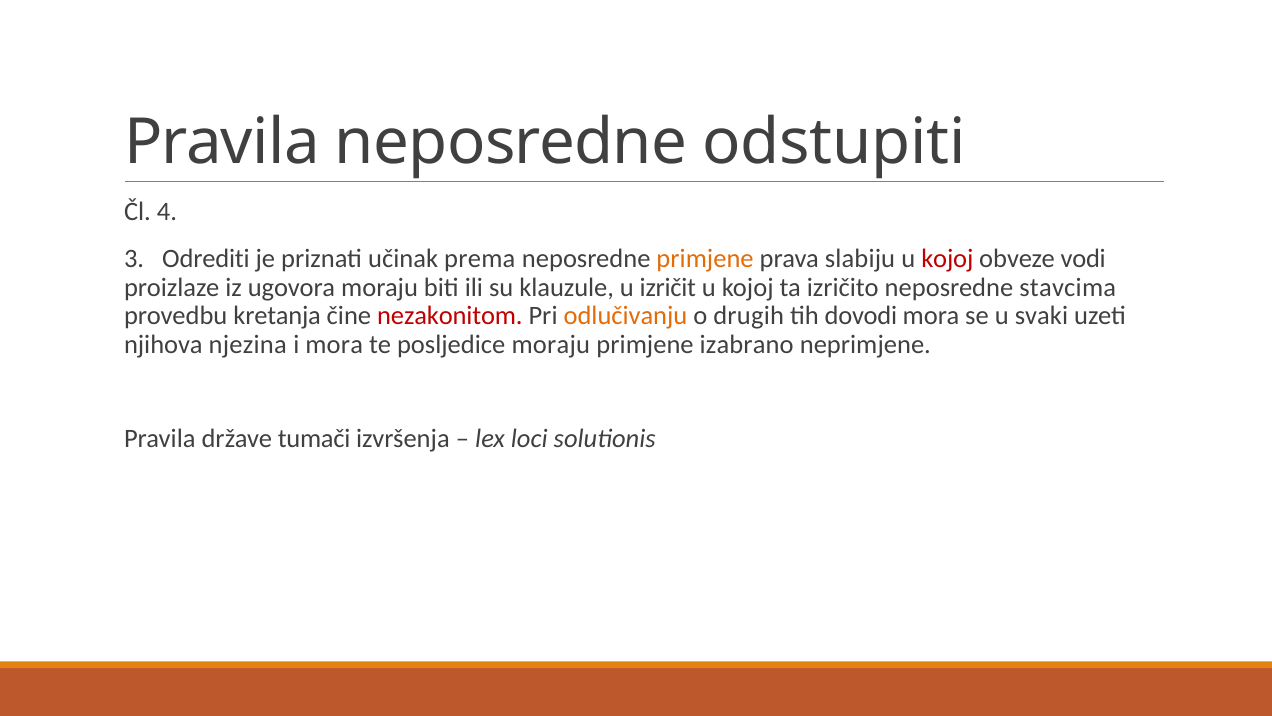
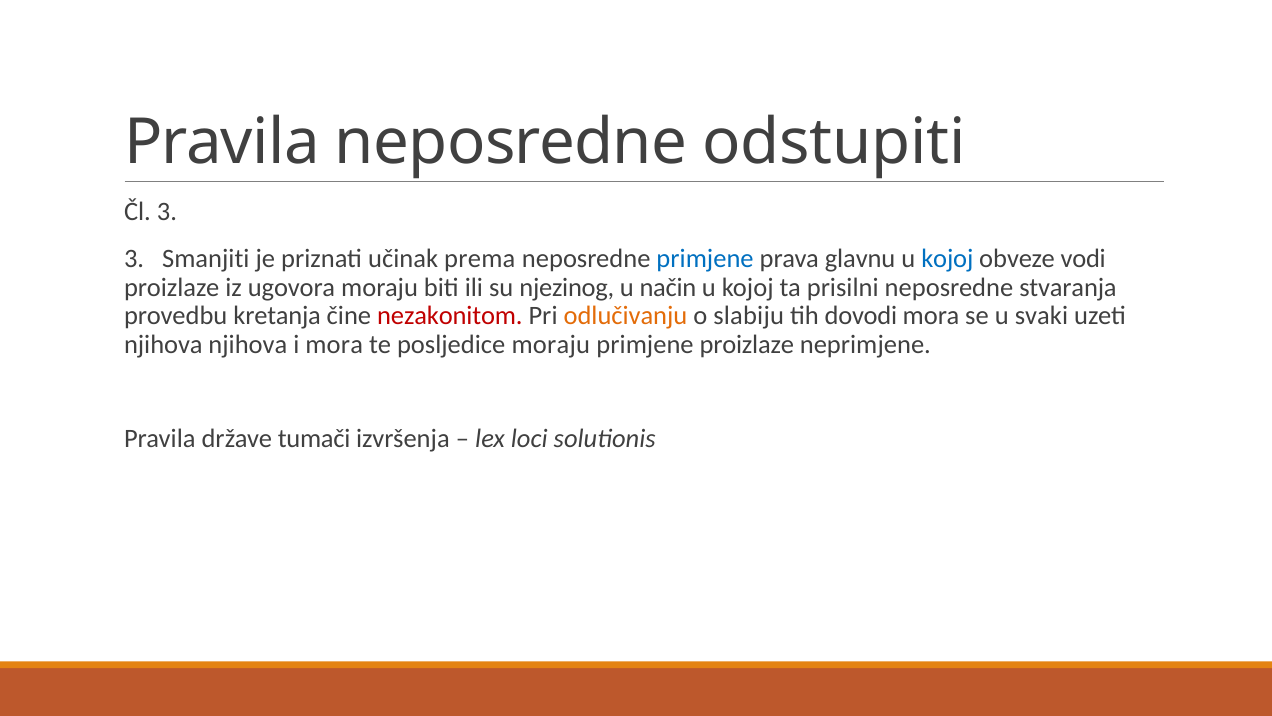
Čl 4: 4 -> 3
Odrediti: Odrediti -> Smanjiti
primjene at (705, 259) colour: orange -> blue
slabiju: slabiju -> glavnu
kojoj at (947, 259) colour: red -> blue
klauzule: klauzule -> njezinog
izričit: izričit -> način
izričito: izričito -> prisilni
stavcima: stavcima -> stvaranja
drugih: drugih -> slabiju
njihova njezina: njezina -> njihova
primjene izabrano: izabrano -> proizlaze
